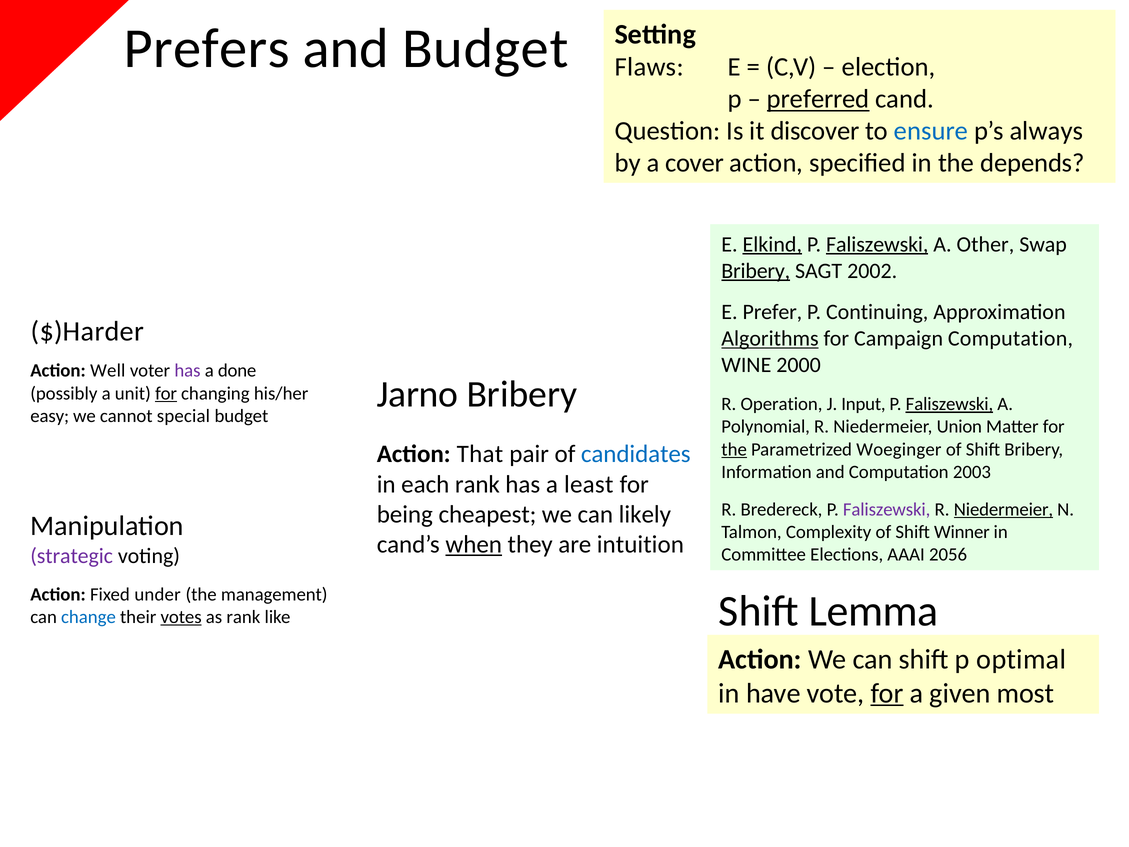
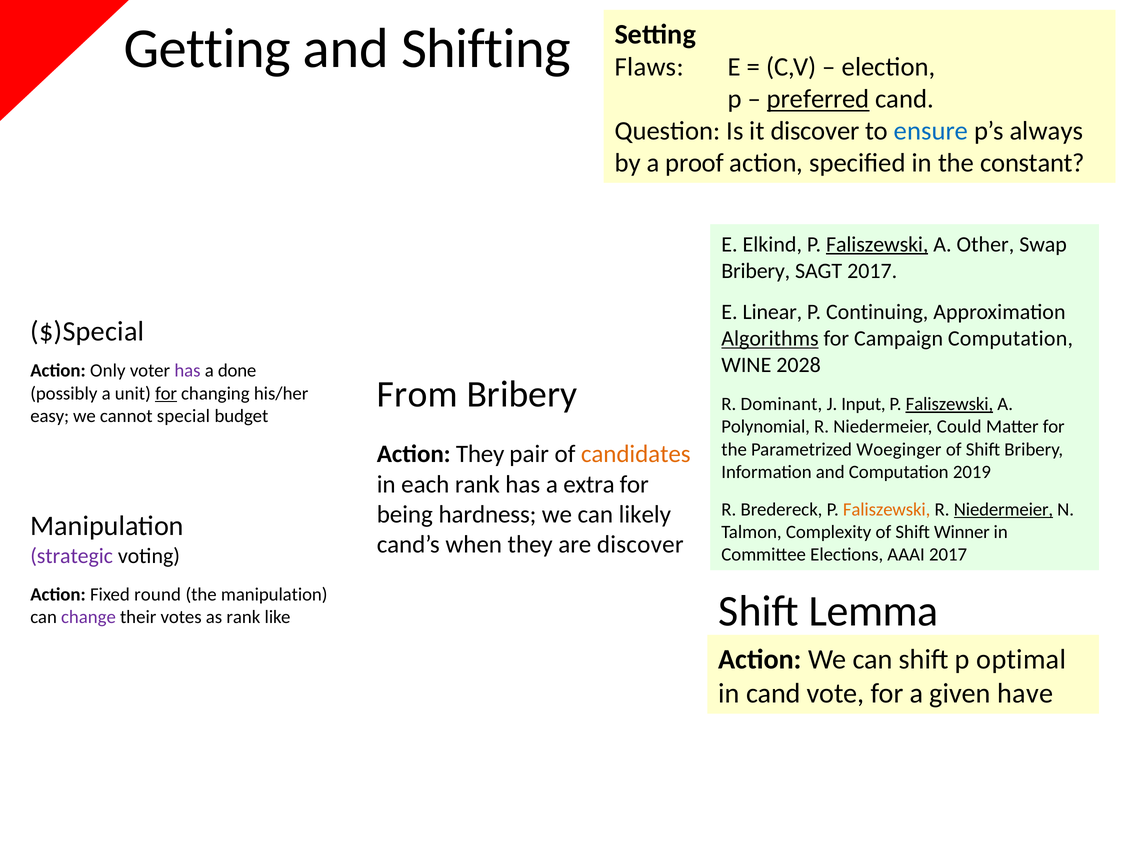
Prefers: Prefers -> Getting
and Budget: Budget -> Shifting
cover: cover -> proof
depends: depends -> constant
Elkind underline: present -> none
Bribery at (756, 271) underline: present -> none
SAGT 2002: 2002 -> 2017
Prefer: Prefer -> Linear
$)Harder: $)Harder -> $)Special
2000: 2000 -> 2028
Well: Well -> Only
Jarno: Jarno -> From
Operation: Operation -> Dominant
Union: Union -> Could
the at (734, 449) underline: present -> none
Action That: That -> They
candidates colour: blue -> orange
2003: 2003 -> 2019
least: least -> extra
Faliszewski at (887, 509) colour: purple -> orange
cheapest: cheapest -> hardness
when underline: present -> none
are intuition: intuition -> discover
AAAI 2056: 2056 -> 2017
under: under -> round
the management: management -> manipulation
change colour: blue -> purple
votes underline: present -> none
in have: have -> cand
for at (887, 693) underline: present -> none
most: most -> have
